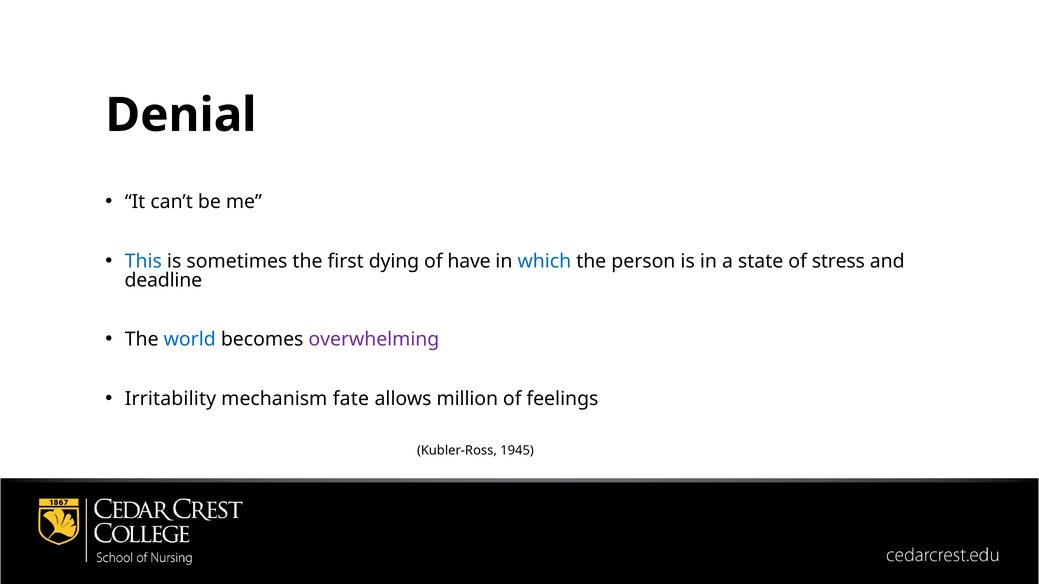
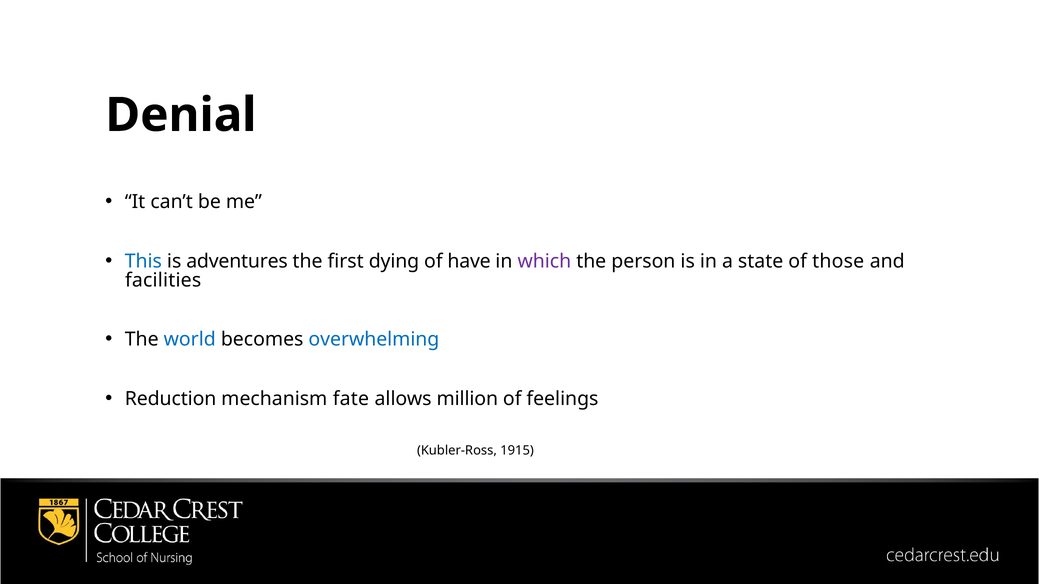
sometimes: sometimes -> adventures
which colour: blue -> purple
stress: stress -> those
deadline: deadline -> facilities
overwhelming colour: purple -> blue
Irritability: Irritability -> Reduction
1945: 1945 -> 1915
